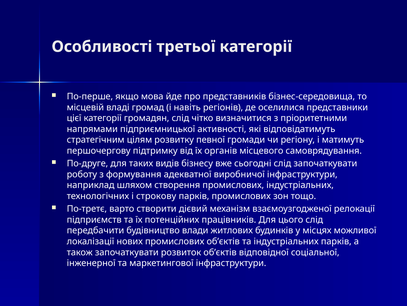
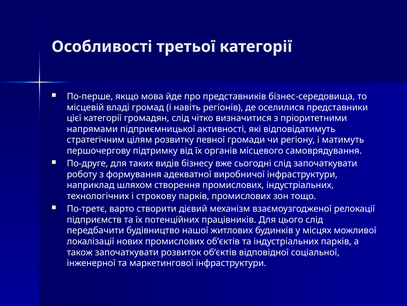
влади: влади -> нашої
